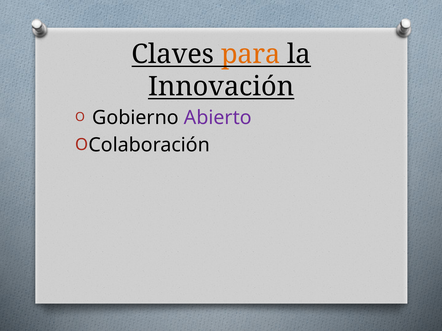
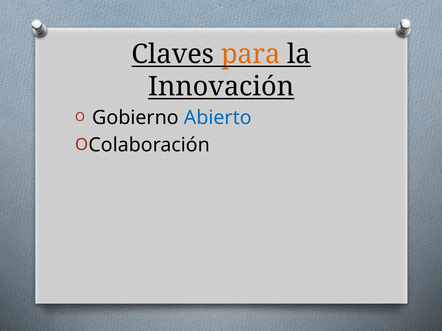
Abierto colour: purple -> blue
